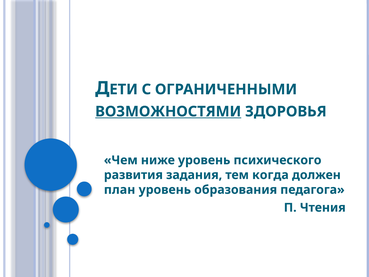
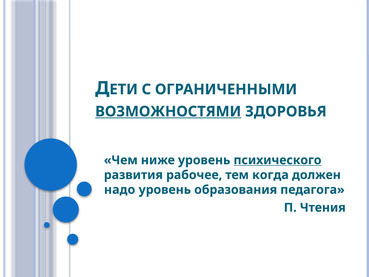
психического underline: none -> present
задания: задания -> рабочее
план: план -> надо
